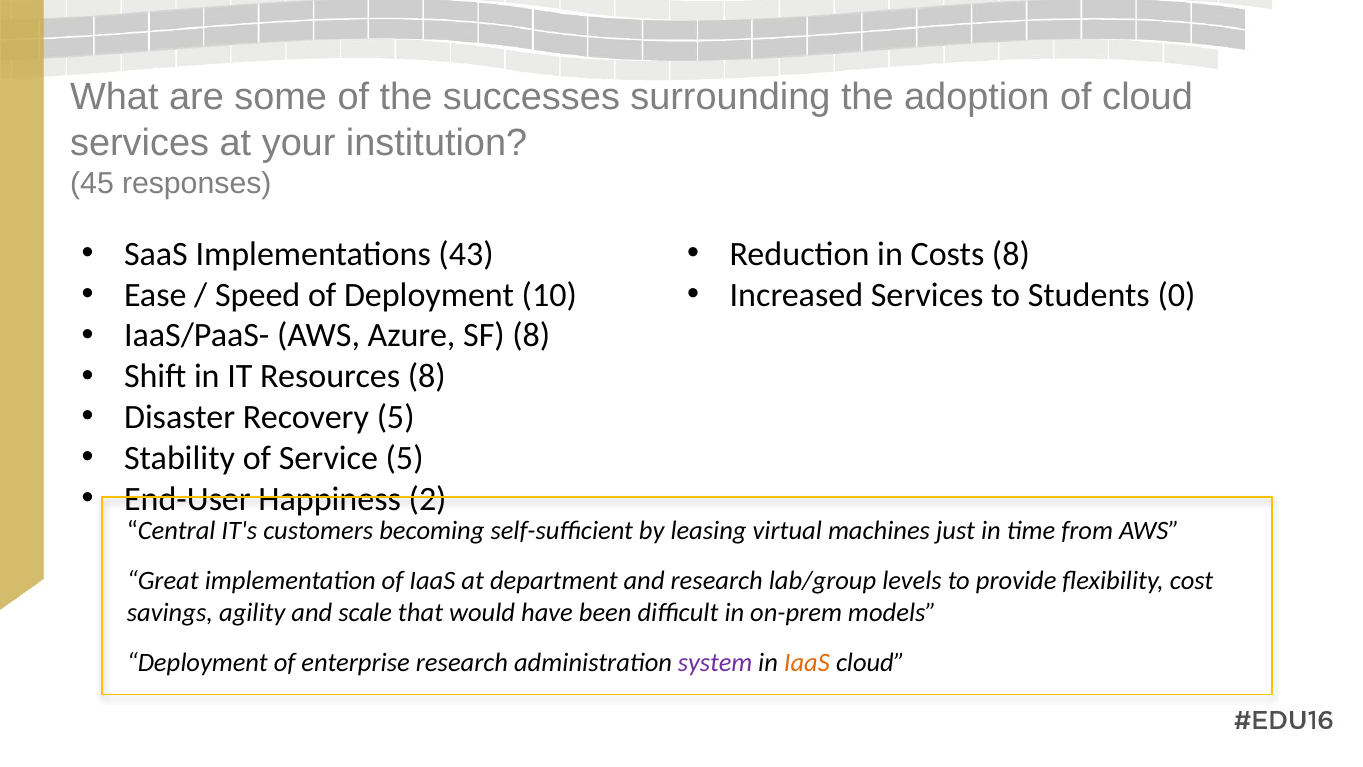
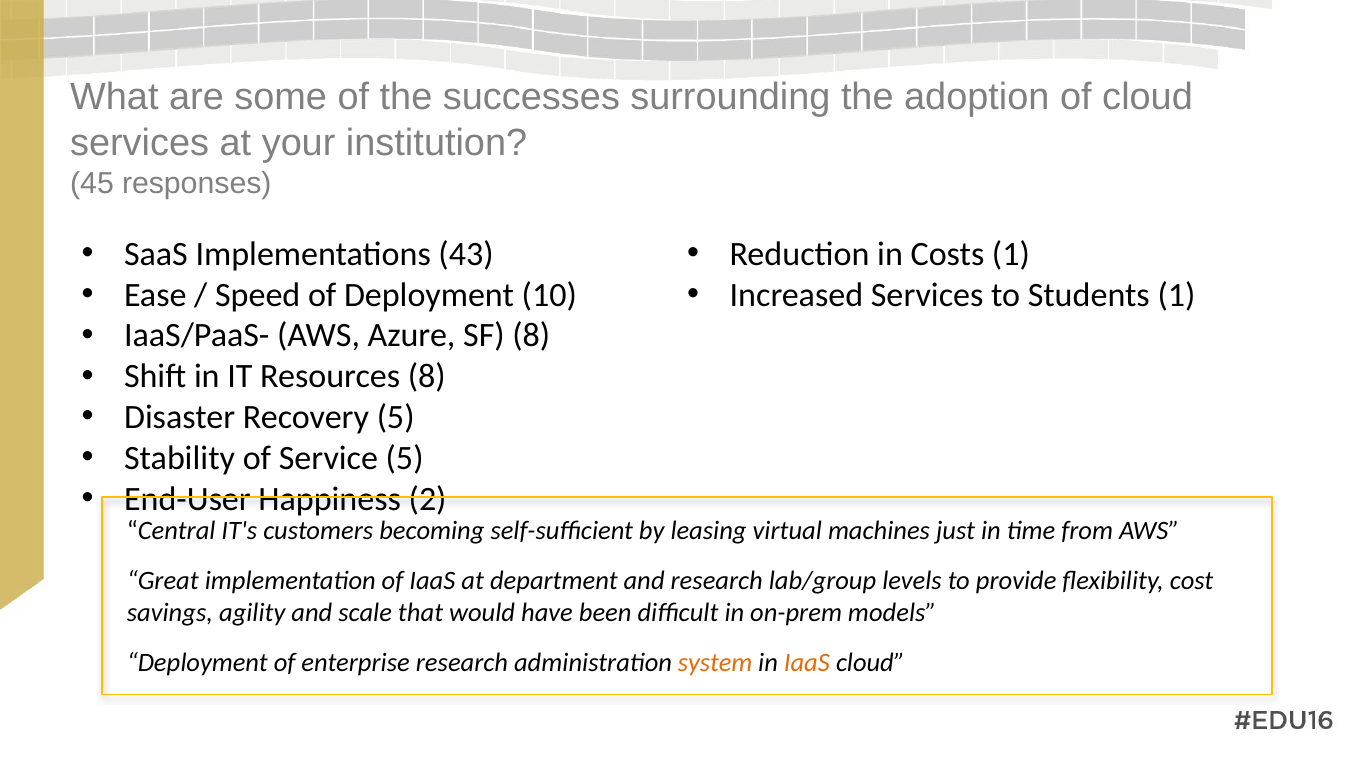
Costs 8: 8 -> 1
Students 0: 0 -> 1
system colour: purple -> orange
